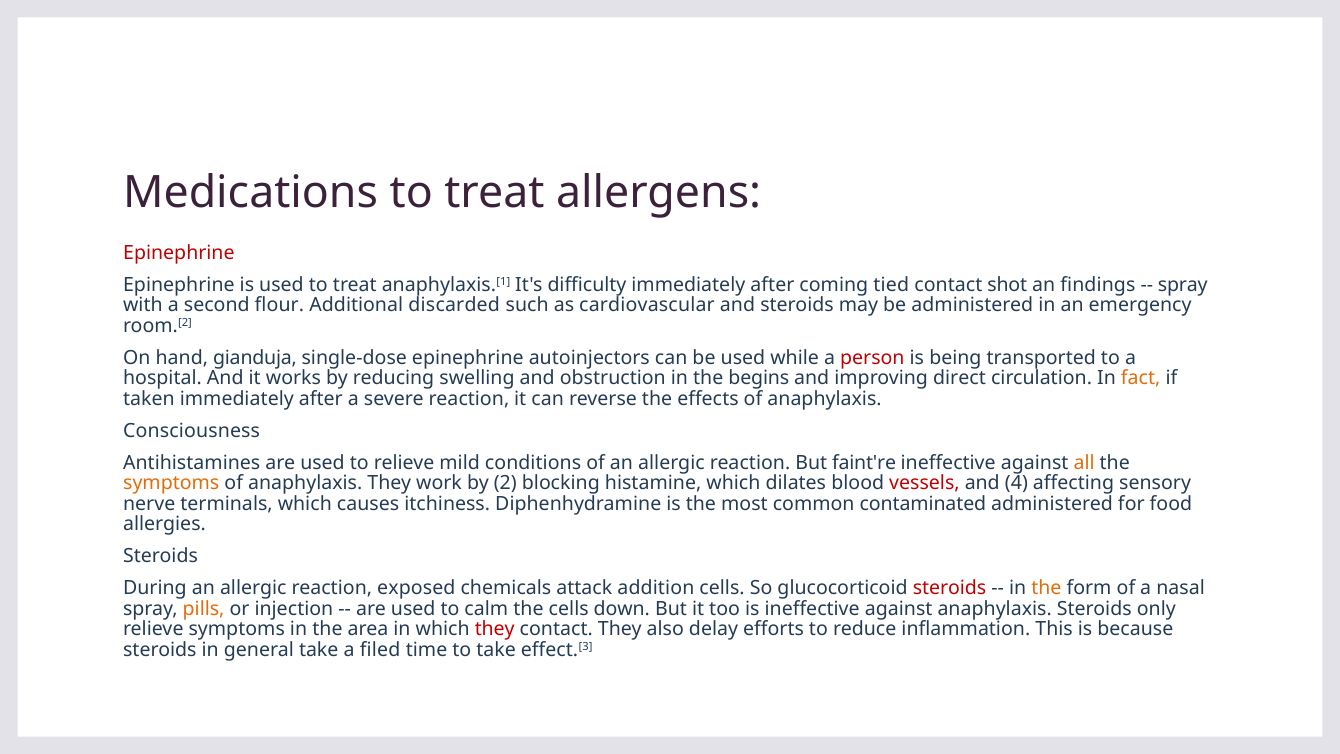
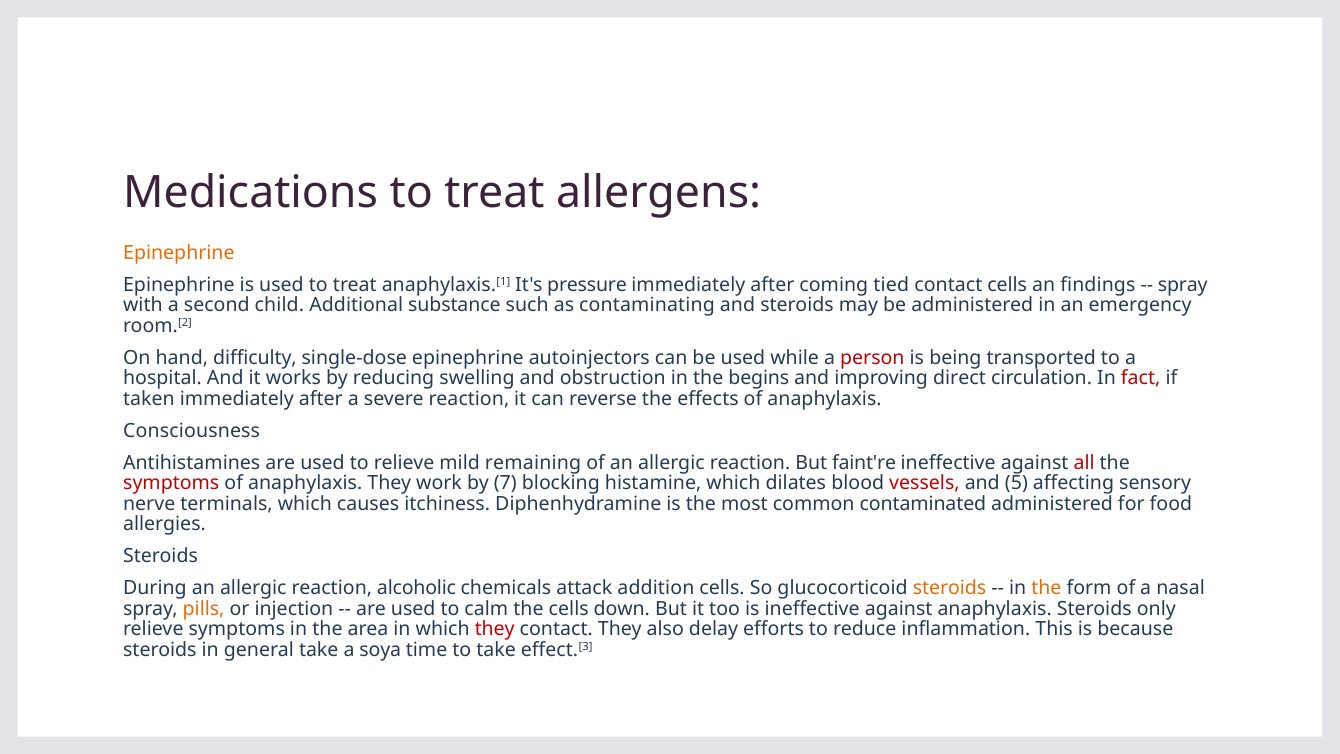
Epinephrine at (179, 253) colour: red -> orange
difficulty: difficulty -> pressure
contact shot: shot -> cells
flour: flour -> child
discarded: discarded -> substance
cardiovascular: cardiovascular -> contaminating
gianduja: gianduja -> difficulty
fact colour: orange -> red
conditions: conditions -> remaining
all colour: orange -> red
symptoms at (171, 483) colour: orange -> red
2: 2 -> 7
4: 4 -> 5
exposed: exposed -> alcoholic
steroids at (950, 588) colour: red -> orange
filed: filed -> soya
